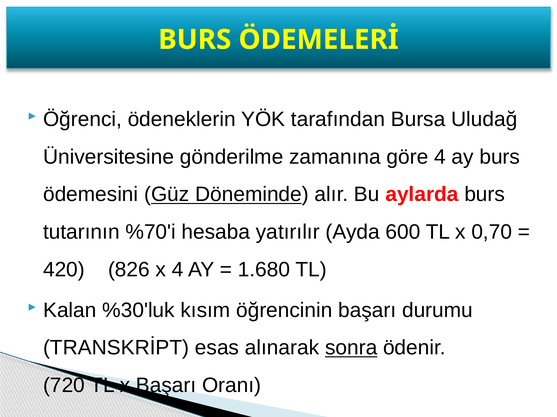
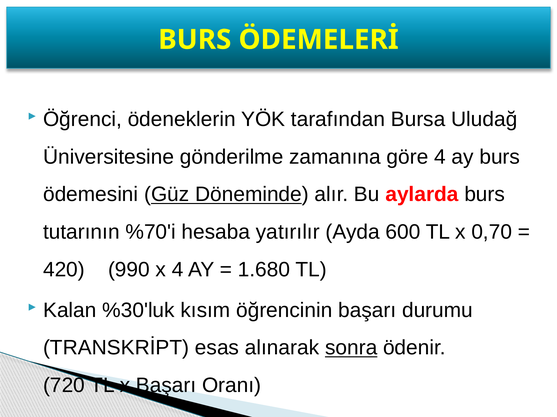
826: 826 -> 990
